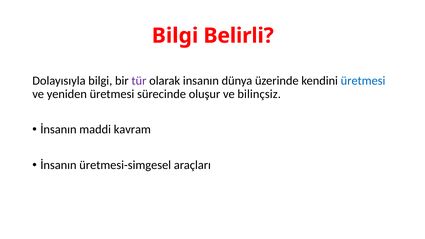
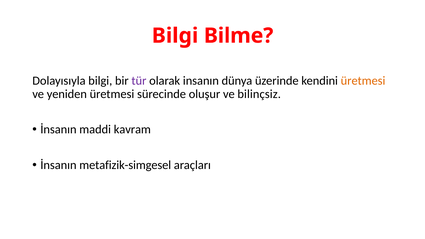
Belirli: Belirli -> Bilme
üretmesi at (363, 81) colour: blue -> orange
üretmesi-simgesel: üretmesi-simgesel -> metafizik-simgesel
